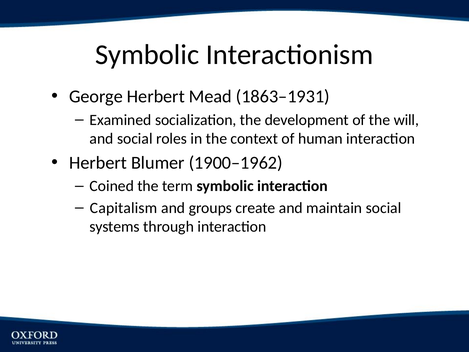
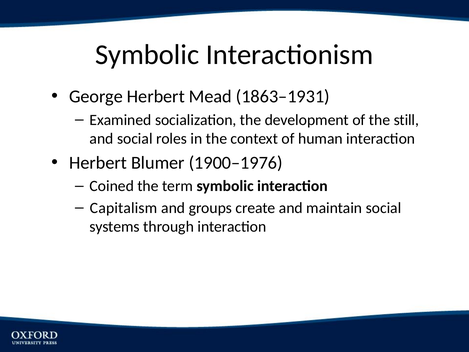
will: will -> still
1900–1962: 1900–1962 -> 1900–1976
